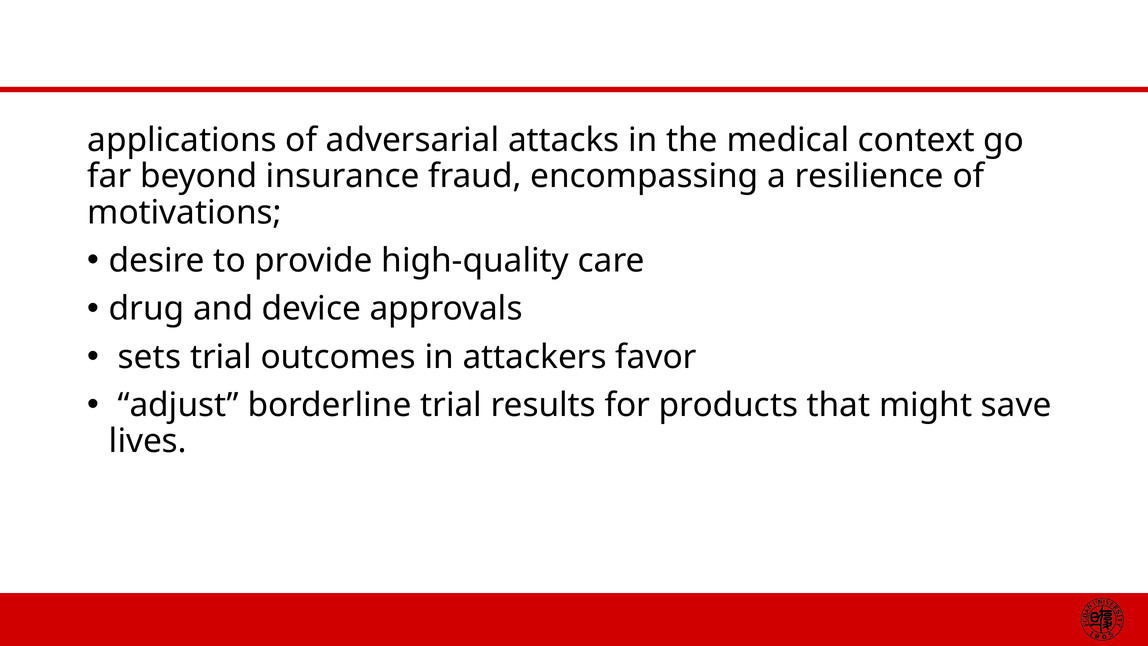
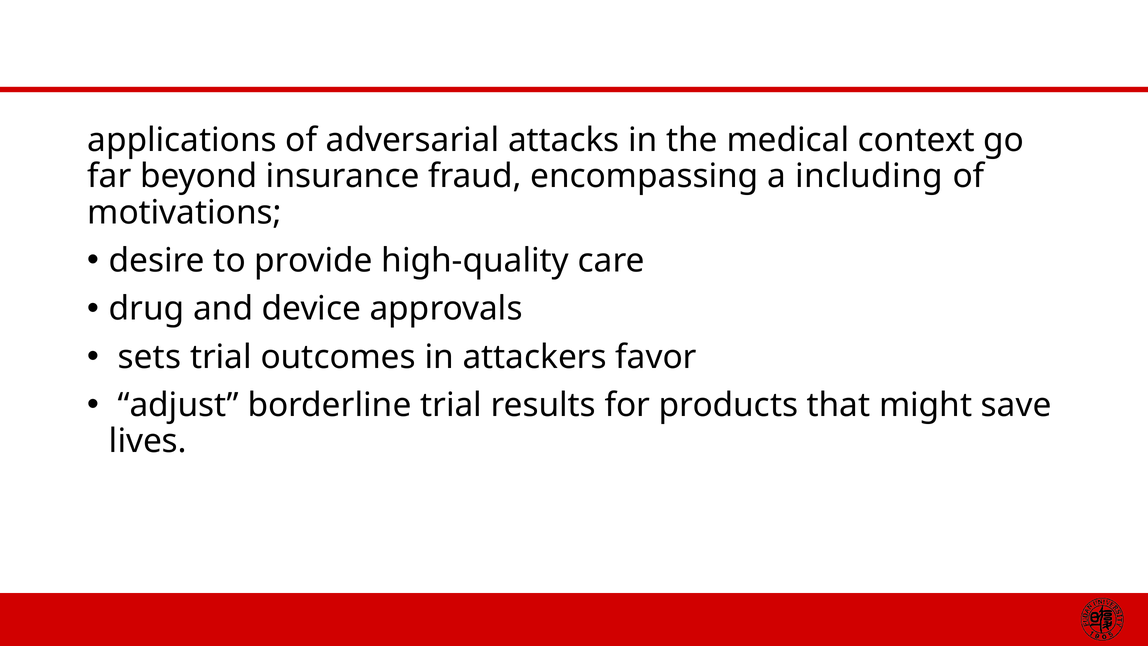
resilience: resilience -> including
